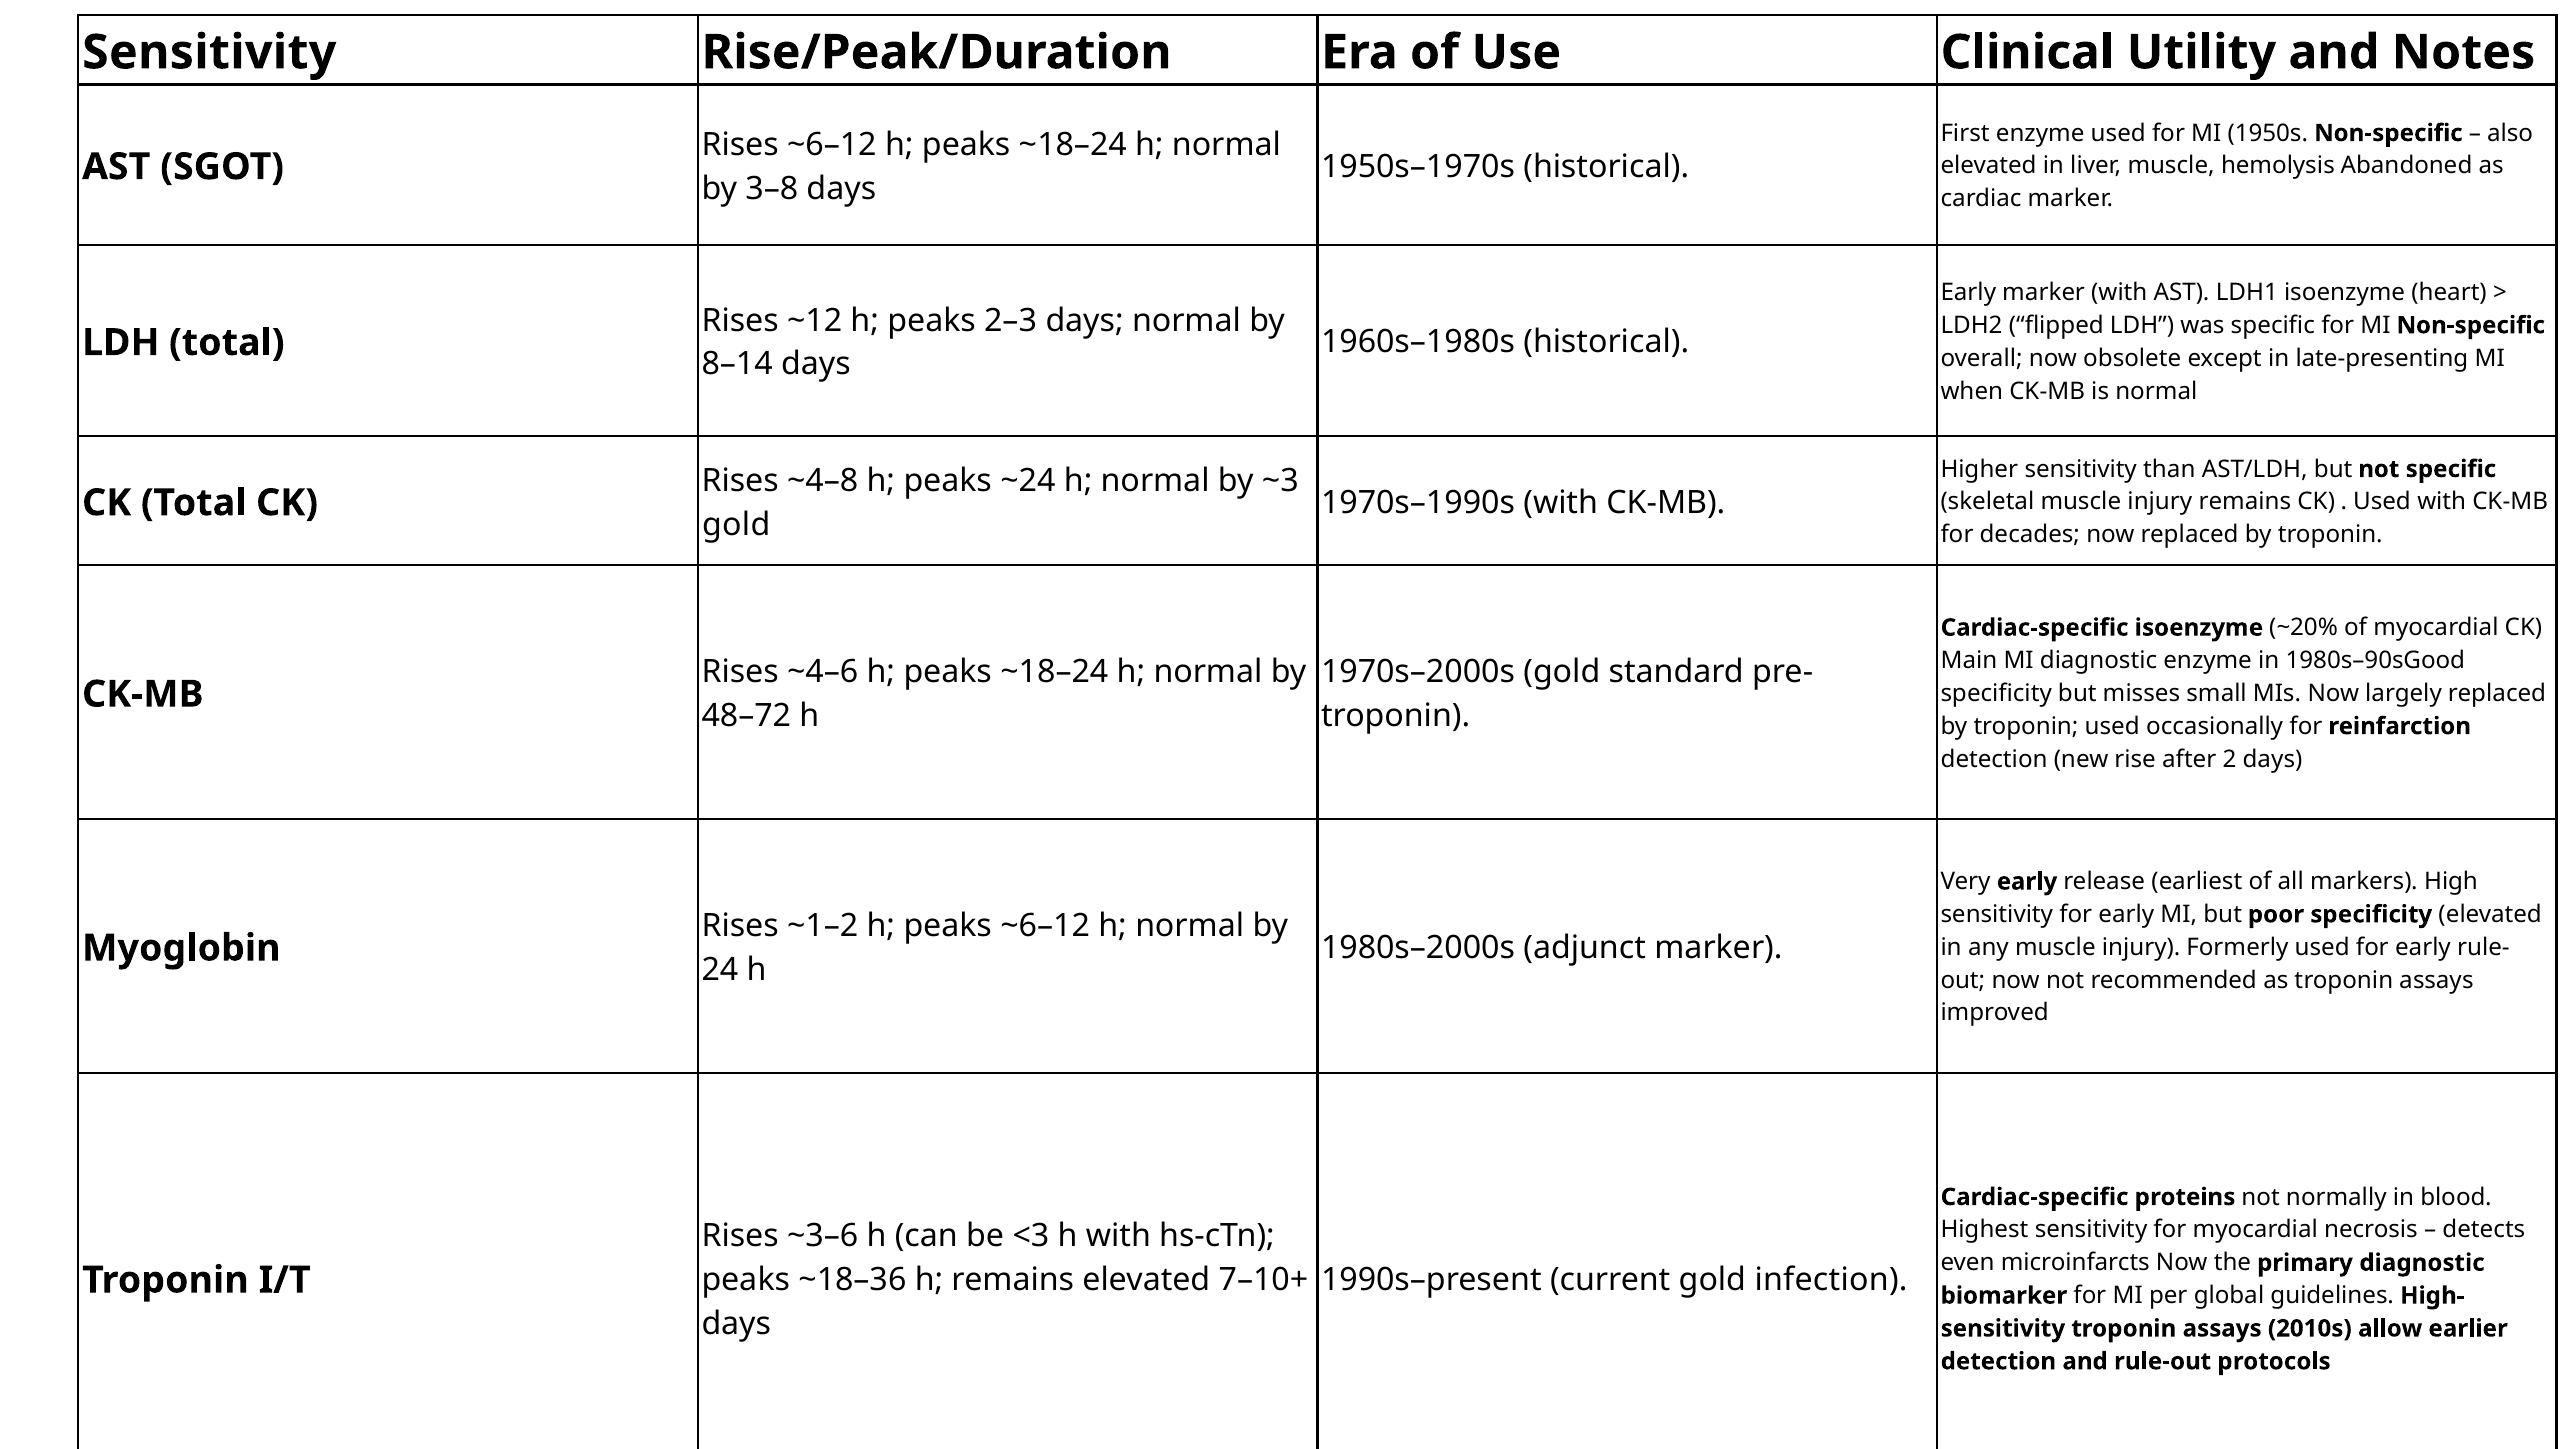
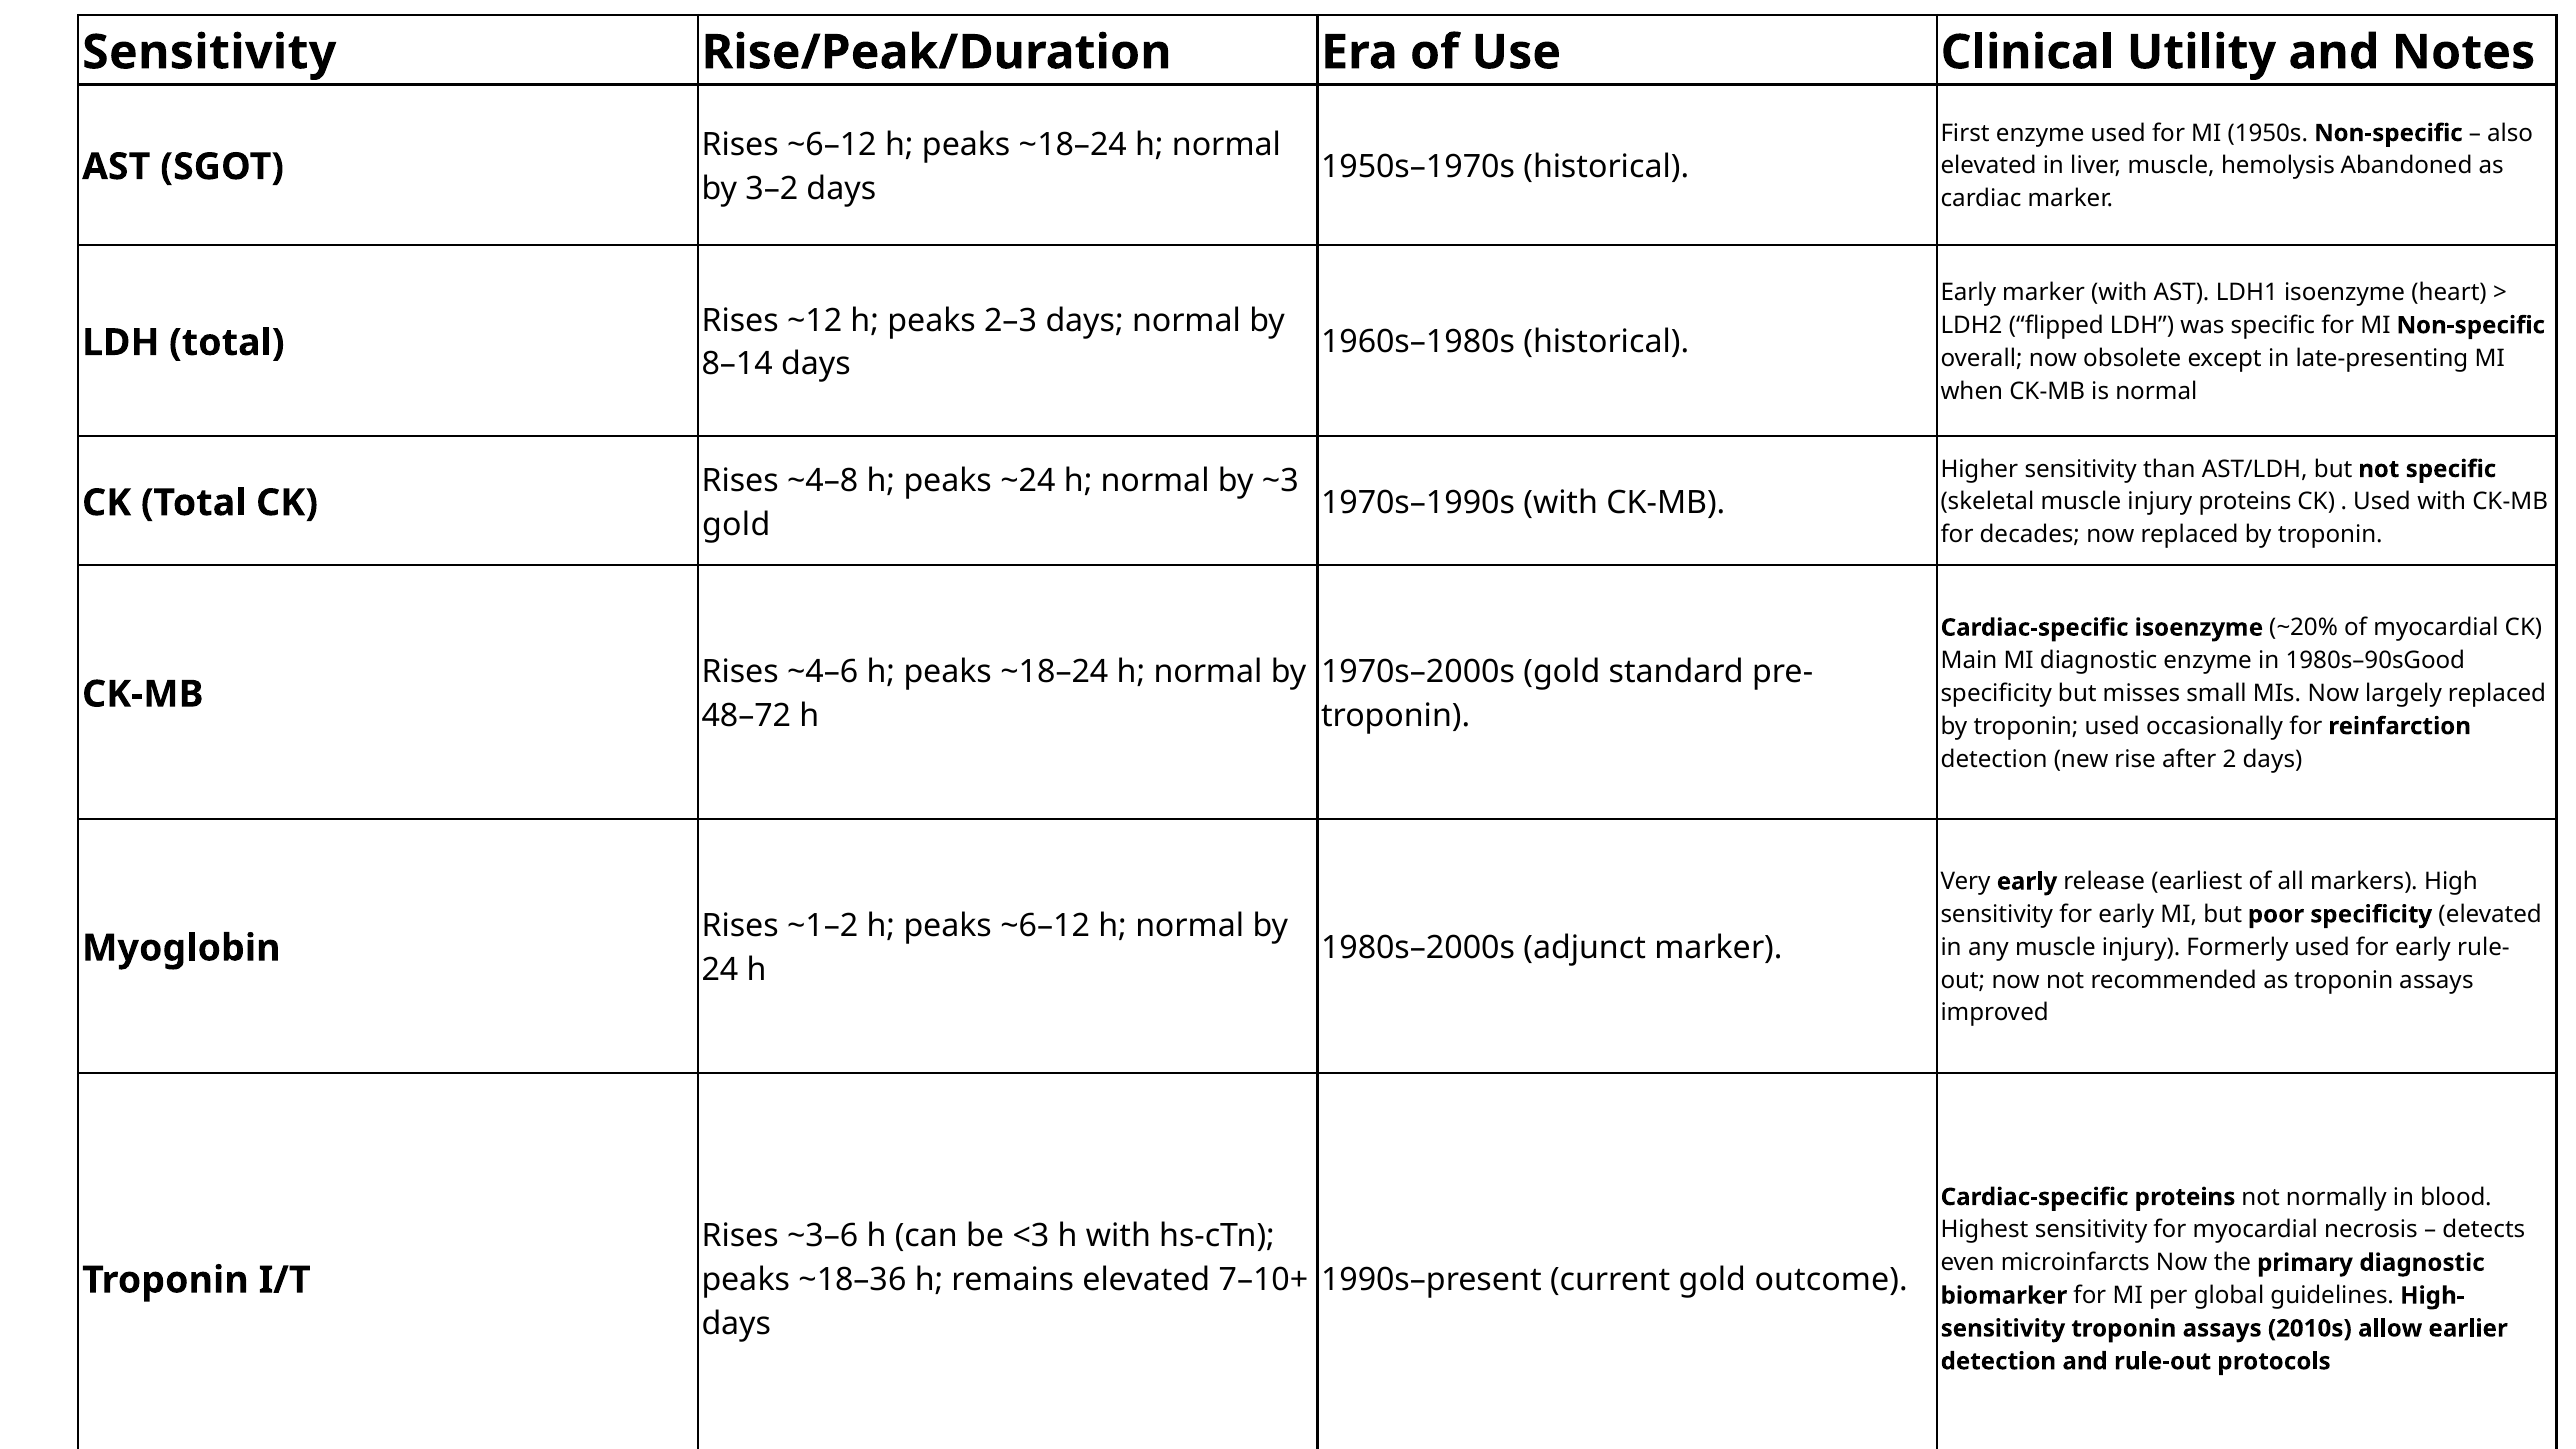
3–8: 3–8 -> 3–2
injury remains: remains -> proteins
infection: infection -> outcome
